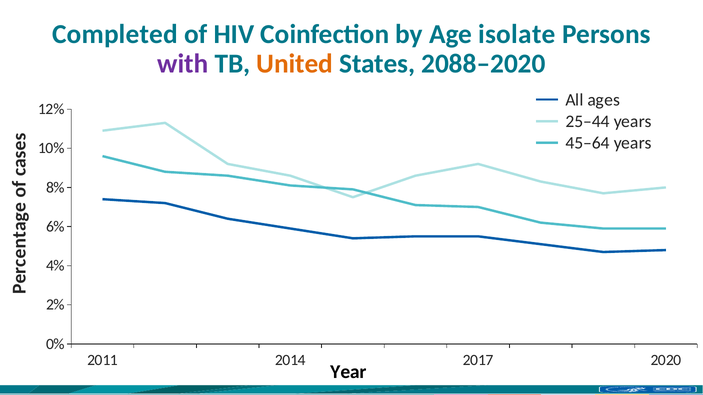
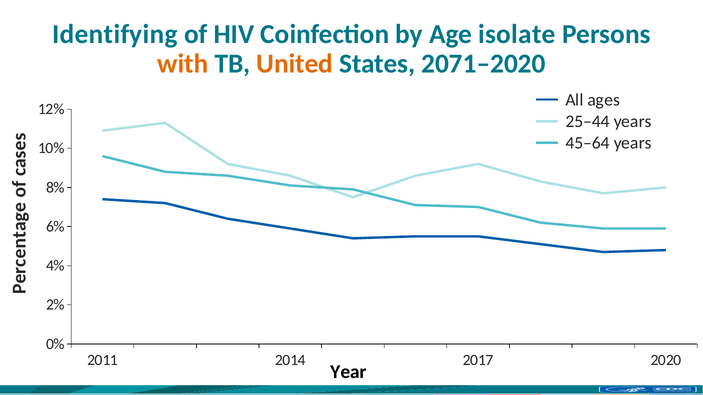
Completed: Completed -> Identifying
with colour: purple -> orange
2088–2020: 2088–2020 -> 2071–2020
